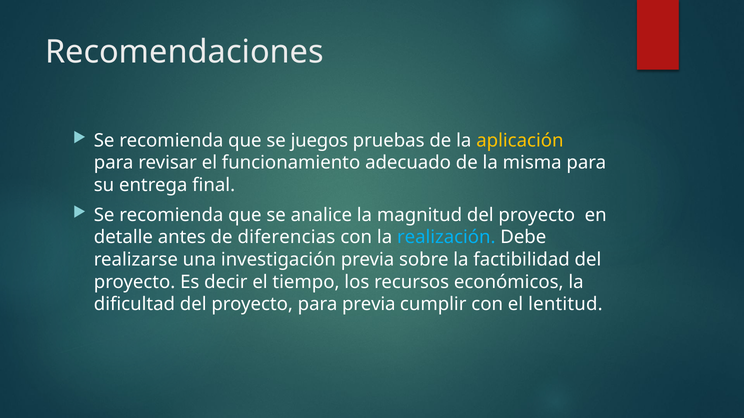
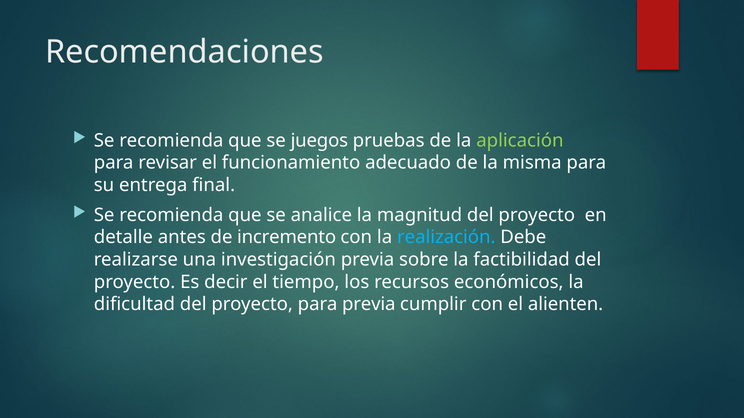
aplicación colour: yellow -> light green
diferencias: diferencias -> incremento
lentitud: lentitud -> alienten
